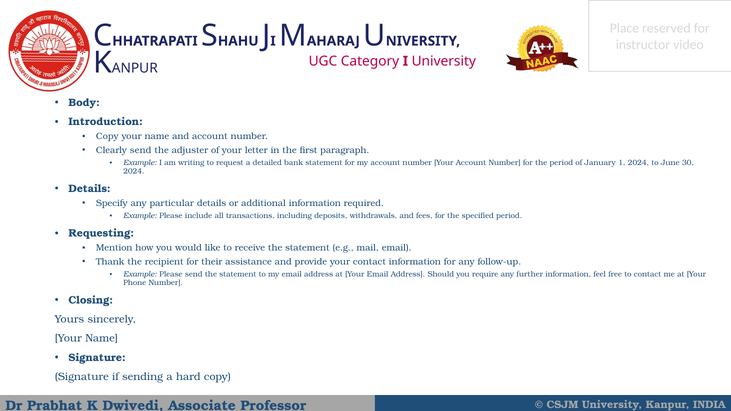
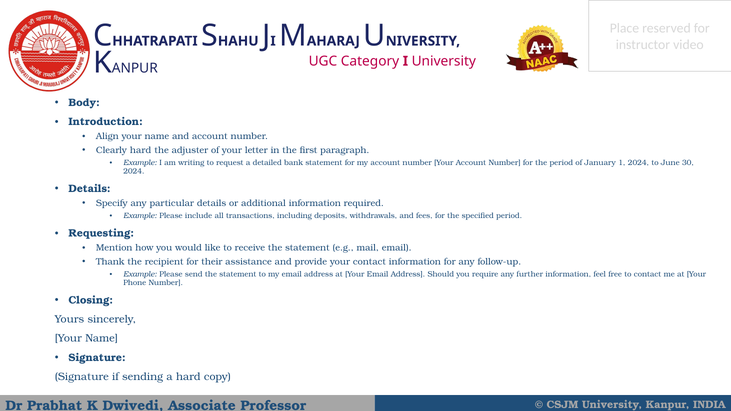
Copy at (107, 136): Copy -> Align
Clearly send: send -> hard
